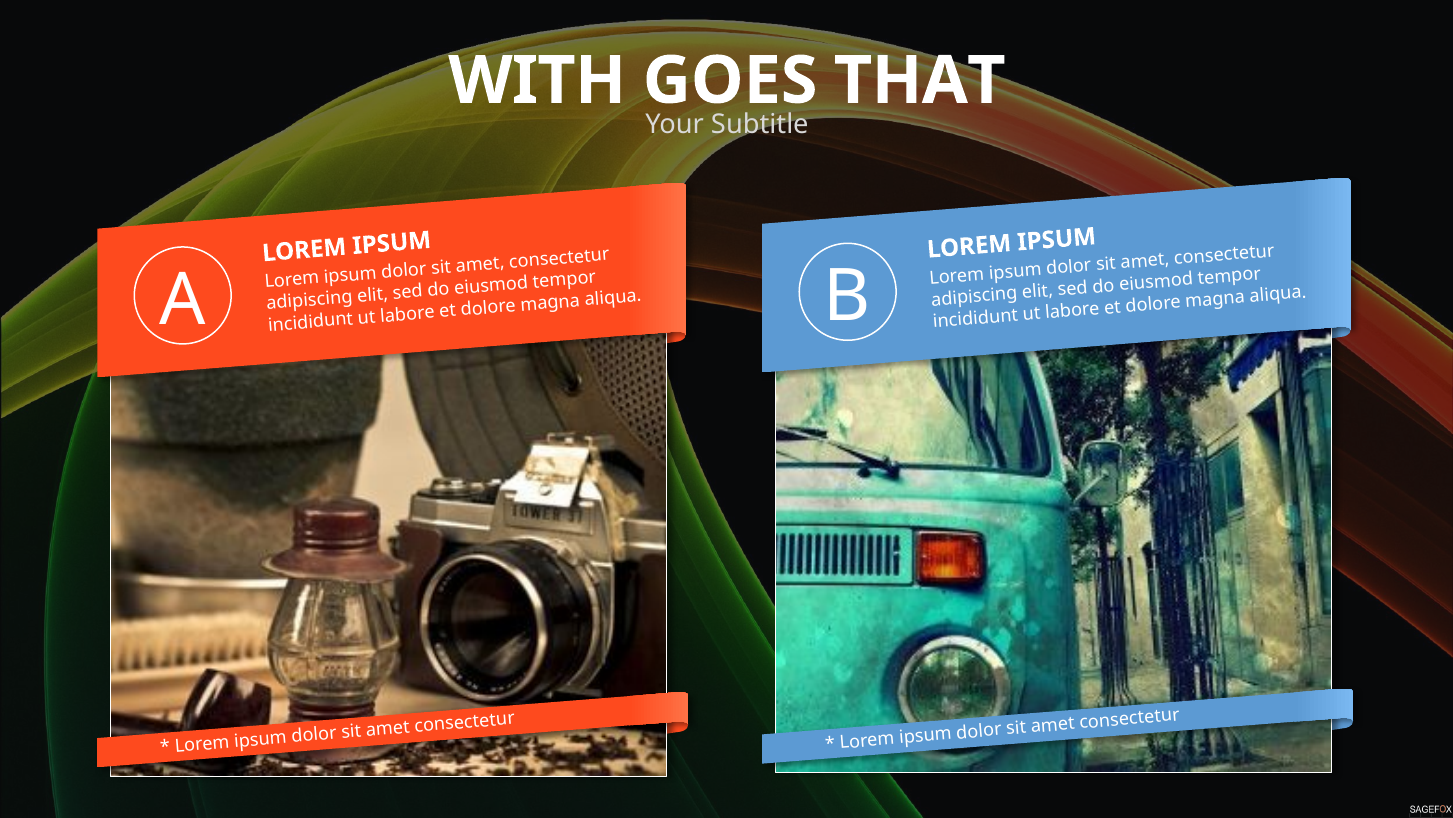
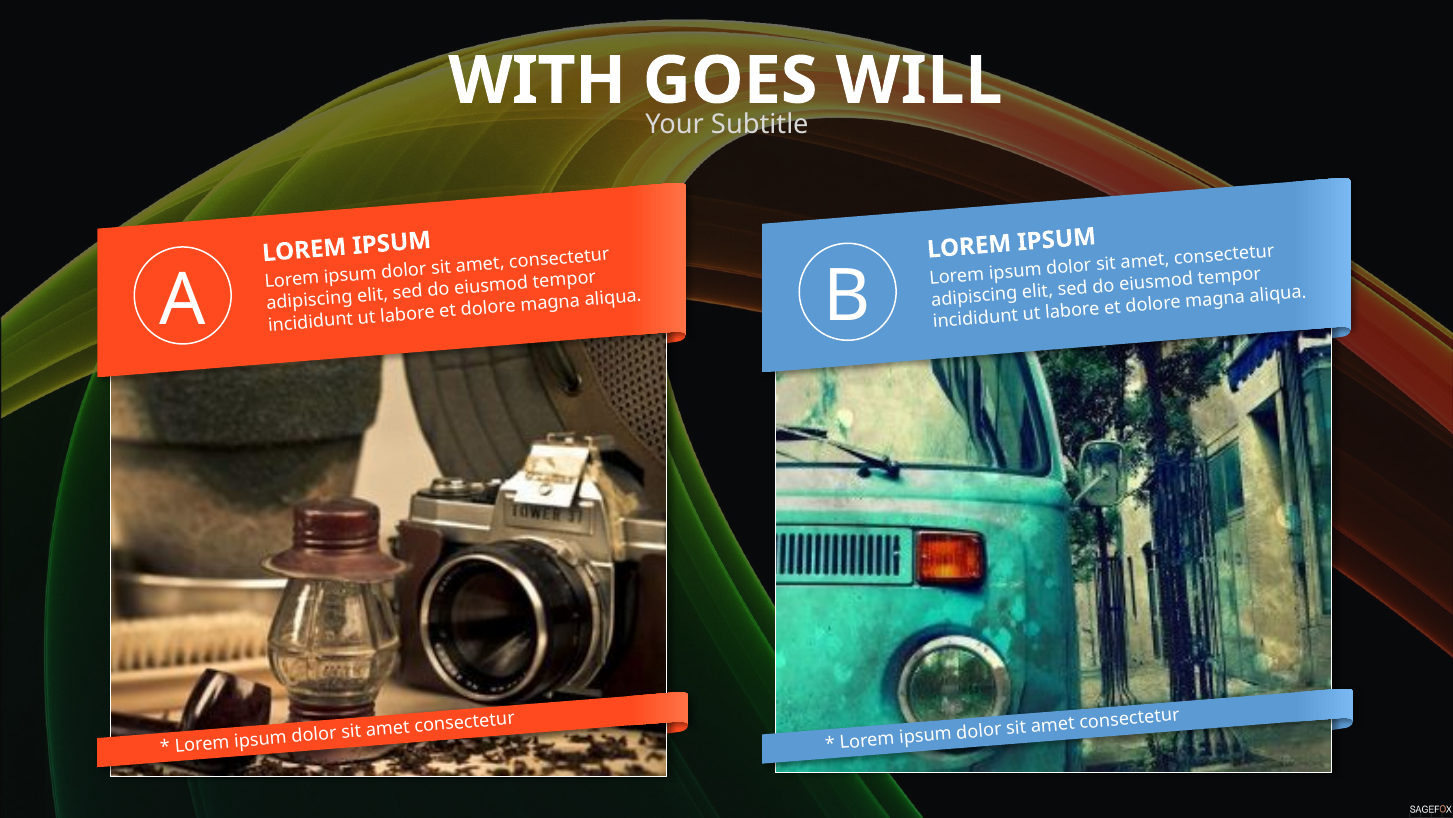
THAT: THAT -> WILL
